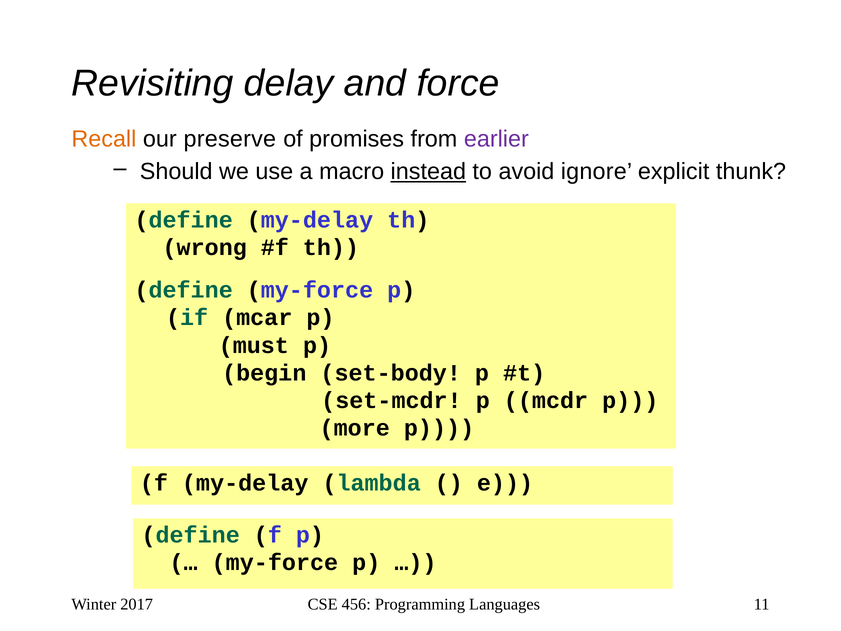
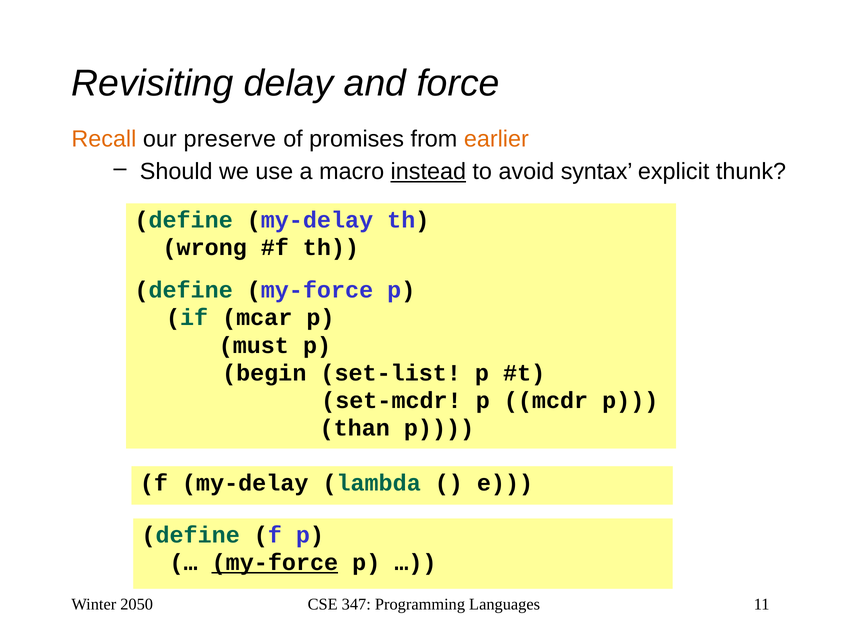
earlier colour: purple -> orange
ignore: ignore -> syntax
set-body: set-body -> set-list
more: more -> than
my-force at (275, 562) underline: none -> present
2017: 2017 -> 2050
456: 456 -> 347
